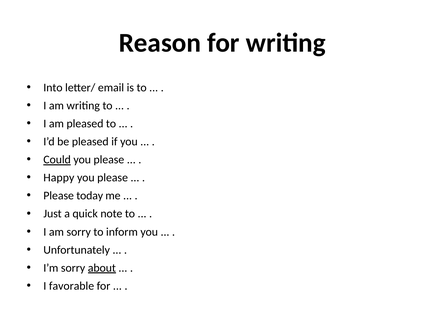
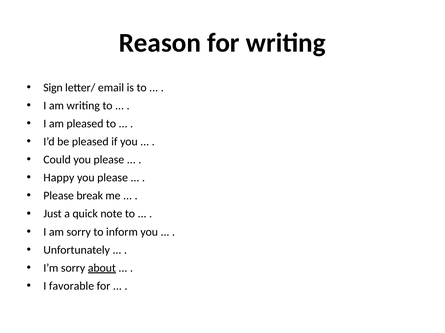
Into: Into -> Sign
Could underline: present -> none
today: today -> break
